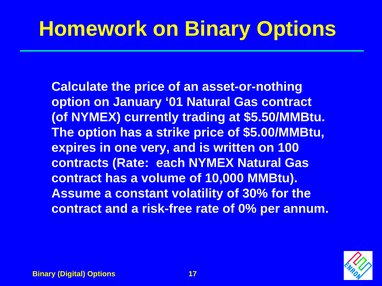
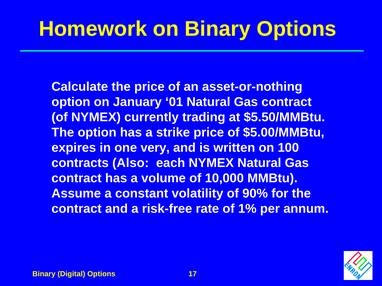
contracts Rate: Rate -> Also
30%: 30% -> 90%
0%: 0% -> 1%
